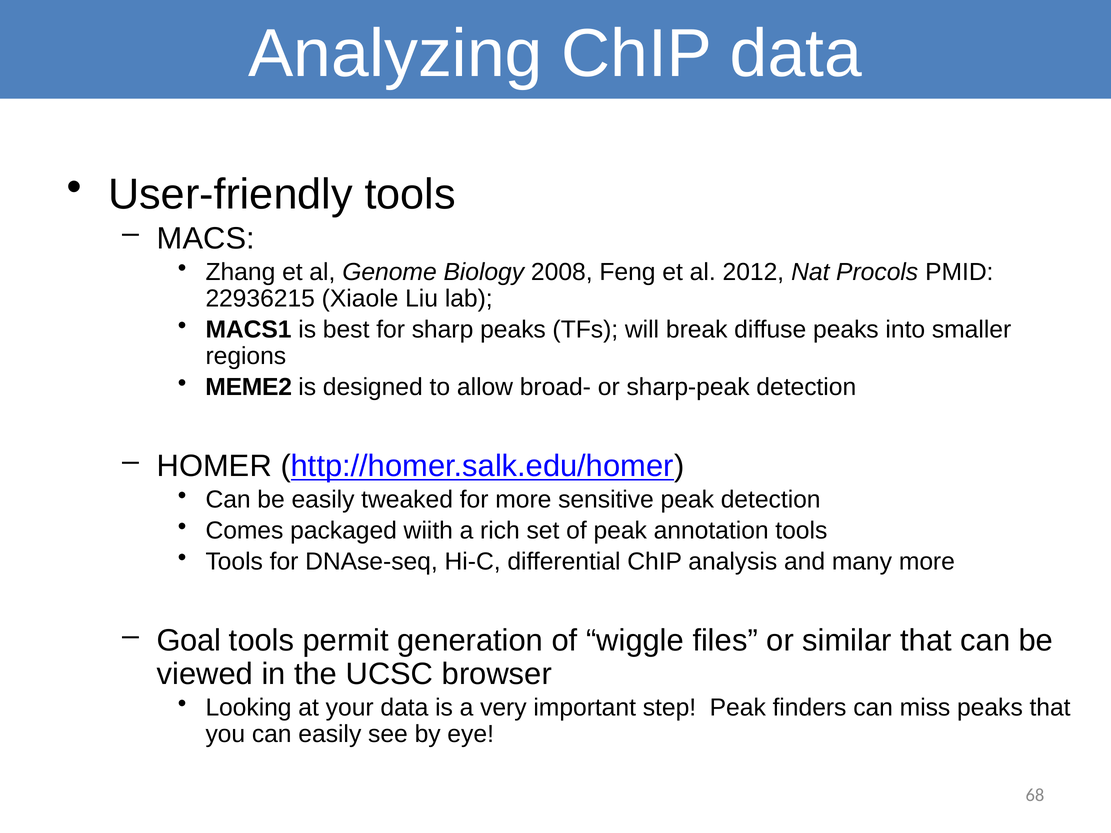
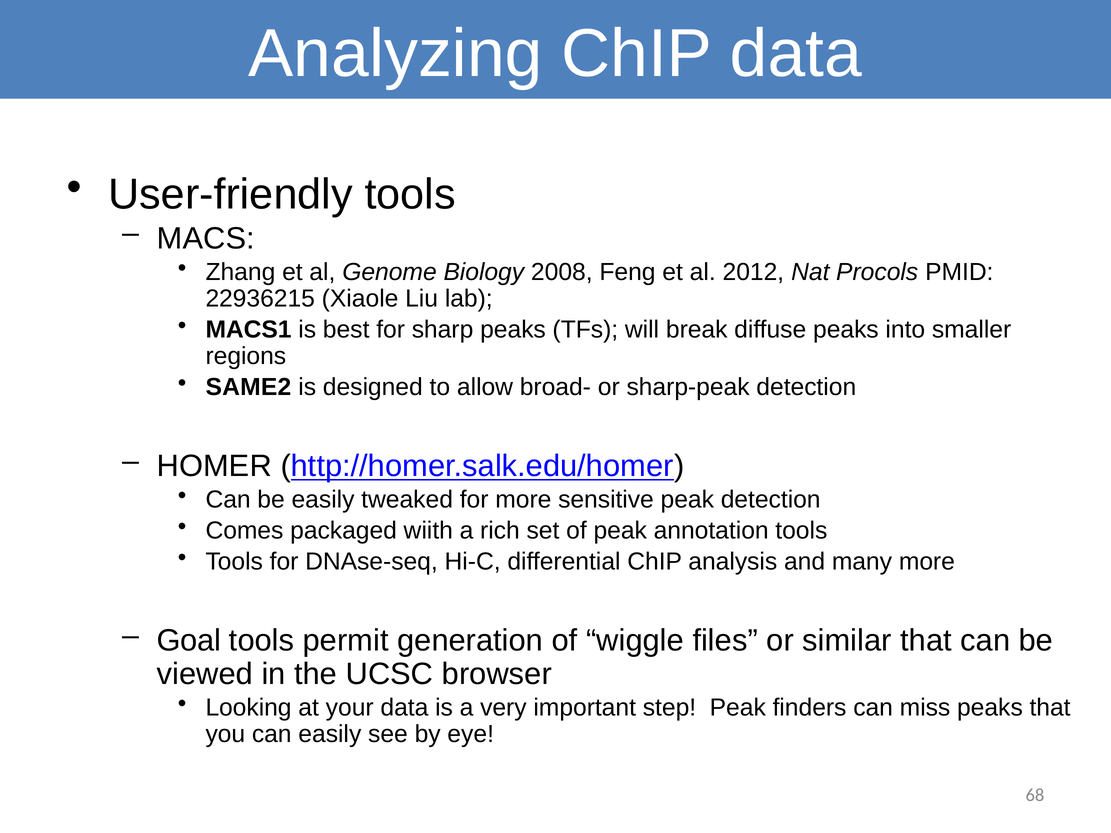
MEME2: MEME2 -> SAME2
